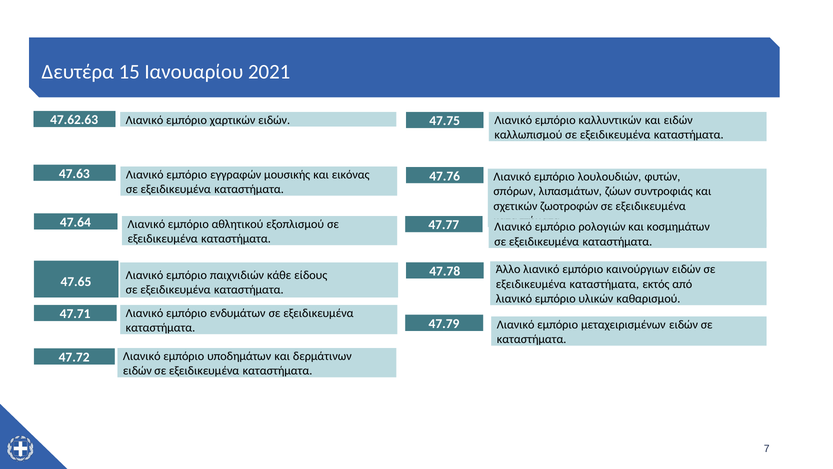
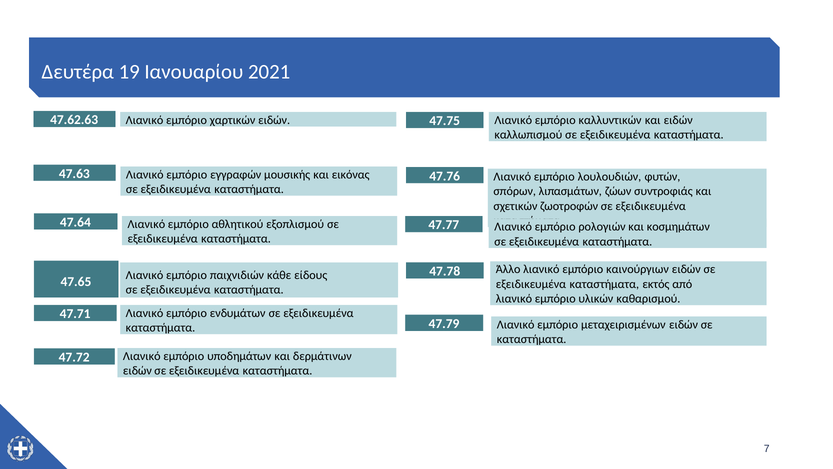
15: 15 -> 19
